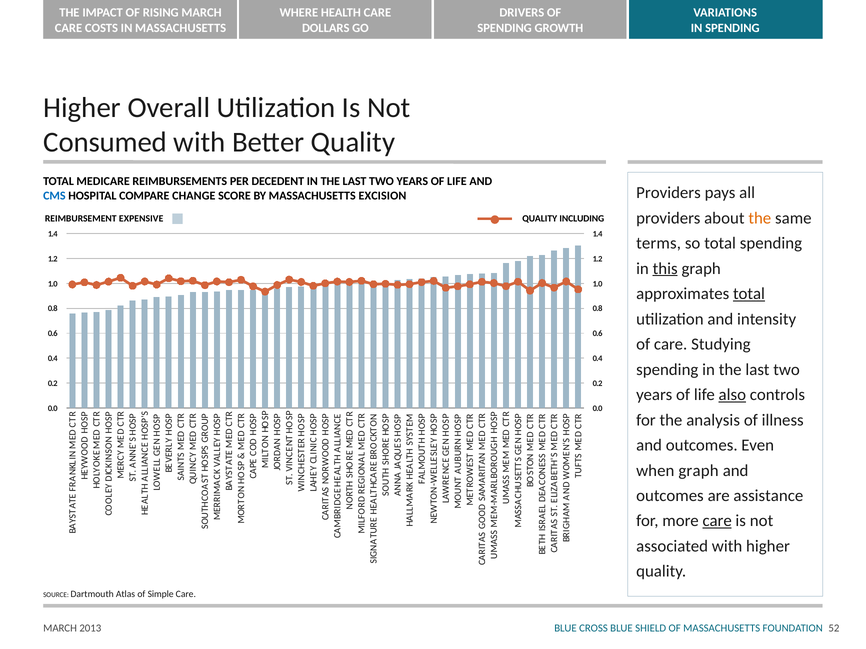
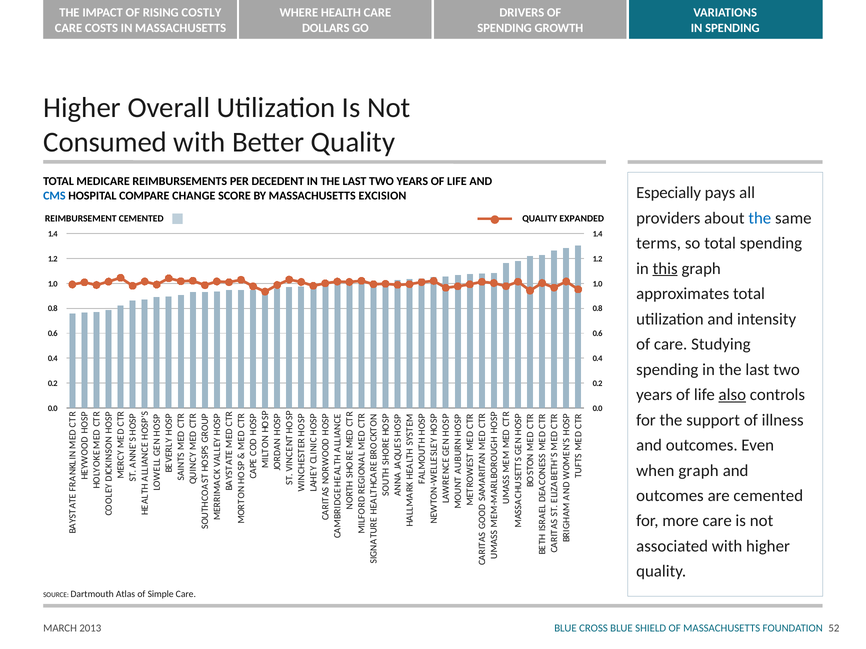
MARCH at (202, 13): MARCH -> COSTLY
Providers at (669, 193): Providers -> Especially
the at (760, 218) colour: orange -> blue
REIMBURSEMENT EXPENSIVE: EXPENSIVE -> CEMENTED
INCLUDING: INCLUDING -> EXPANDED
total at (749, 294) underline: present -> none
analysis: analysis -> support
are assistance: assistance -> cemented
care at (717, 521) underline: present -> none
